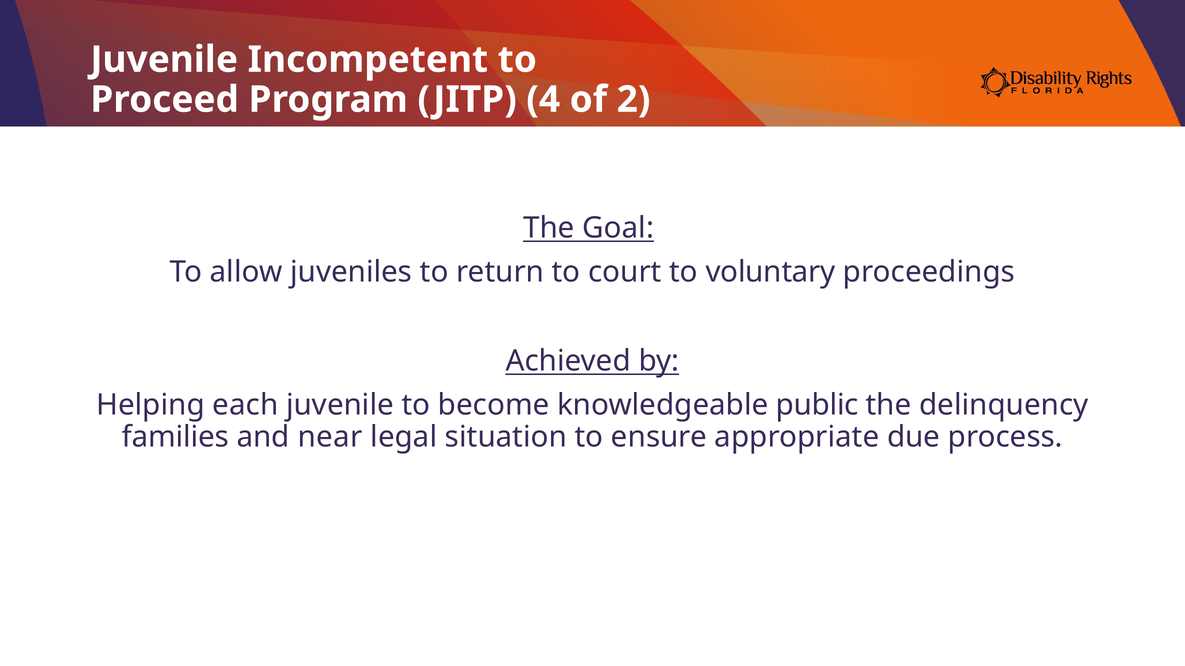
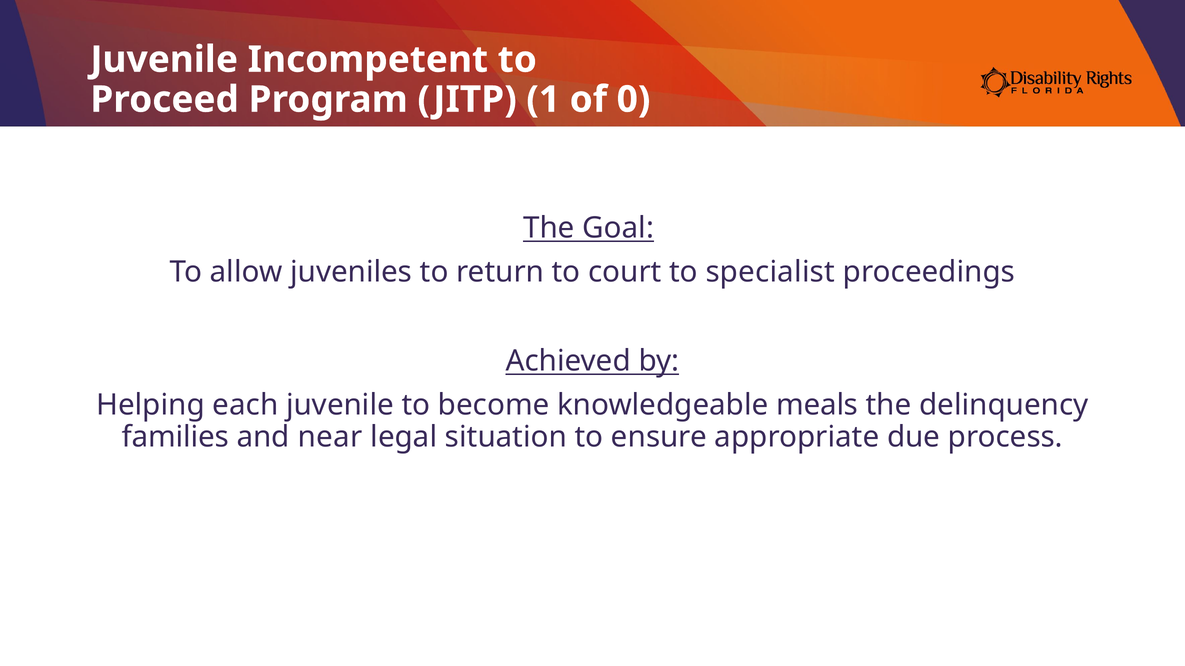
4: 4 -> 1
2: 2 -> 0
voluntary: voluntary -> specialist
public: public -> meals
